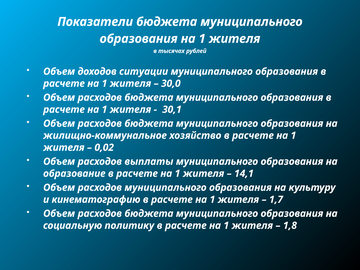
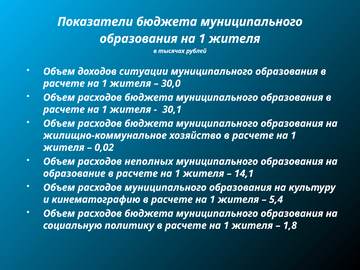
выплаты: выплаты -> неполных
1,7: 1,7 -> 5,4
